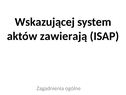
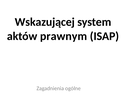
zawierają: zawierają -> prawnym
